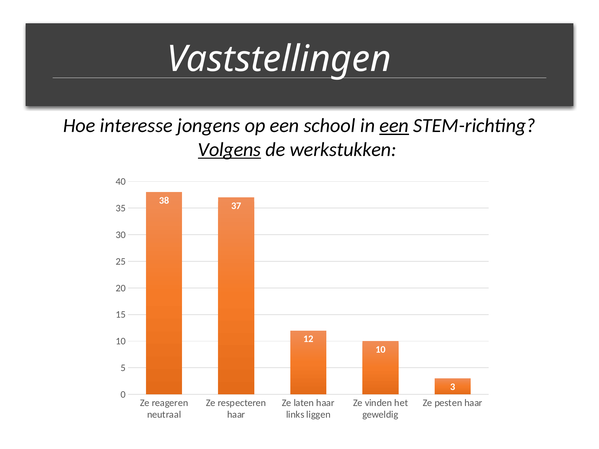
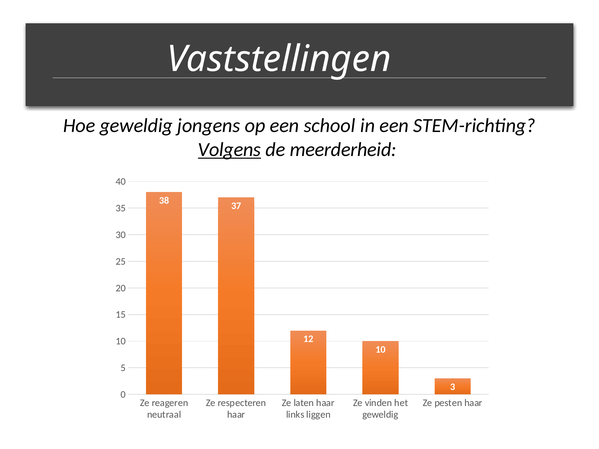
Hoe interesse: interesse -> geweldig
een at (394, 126) underline: present -> none
werkstukken: werkstukken -> meerderheid
